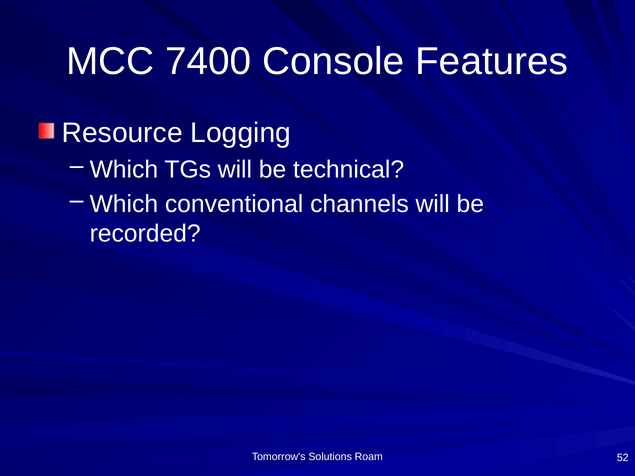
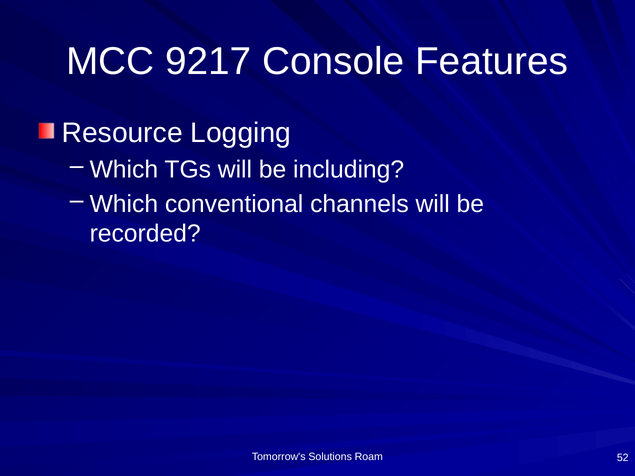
7400: 7400 -> 9217
technical: technical -> including
